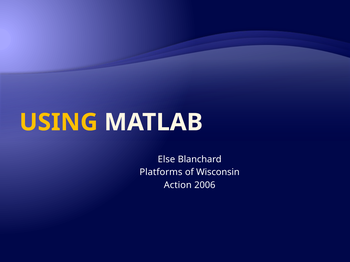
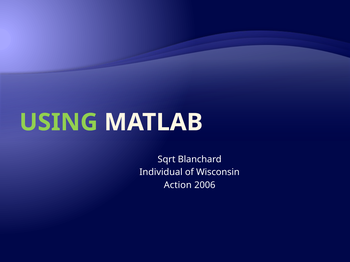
USING colour: yellow -> light green
Else: Else -> Sqrt
Platforms: Platforms -> Individual
